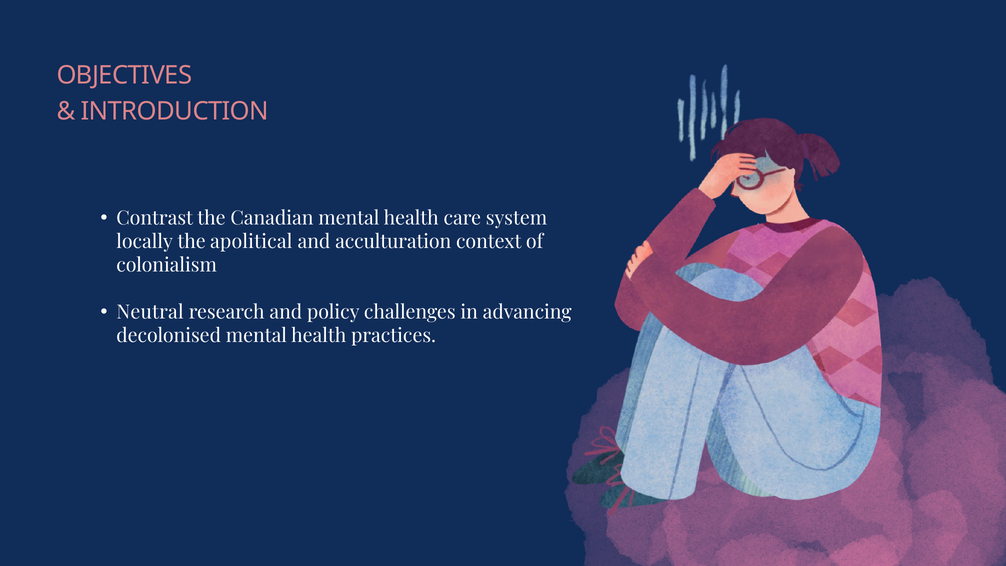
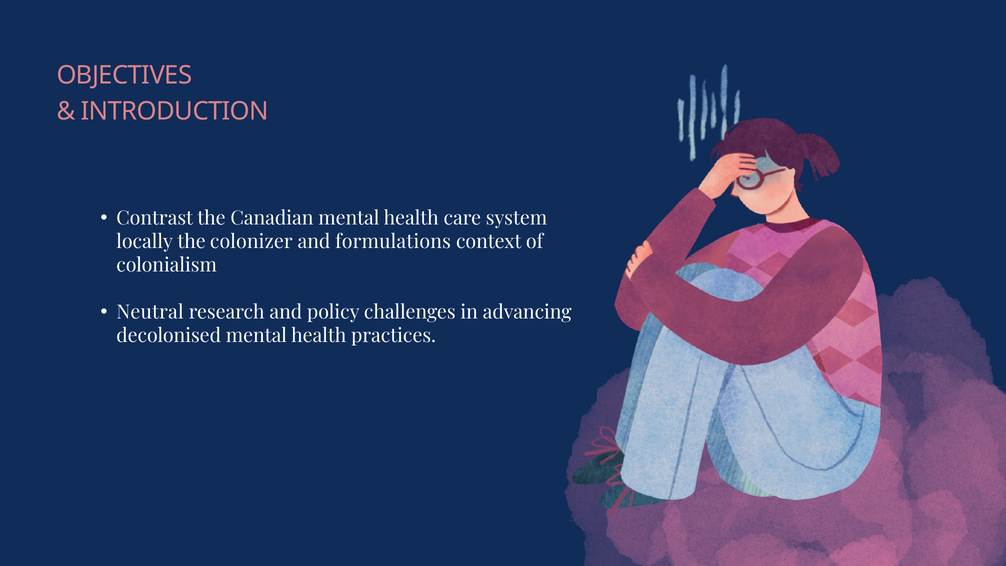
apolitical: apolitical -> colonizer
acculturation: acculturation -> formulations
